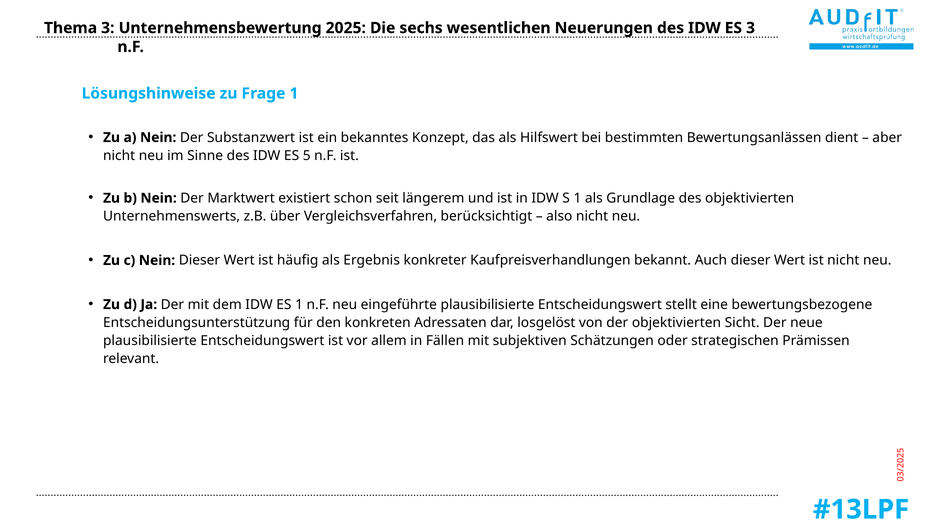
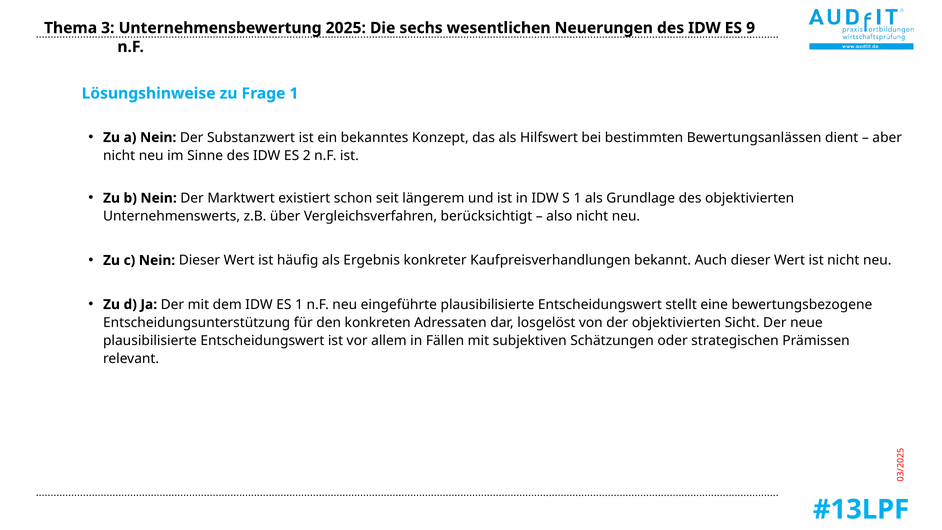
ES 3: 3 -> 9
ES 5: 5 -> 2
